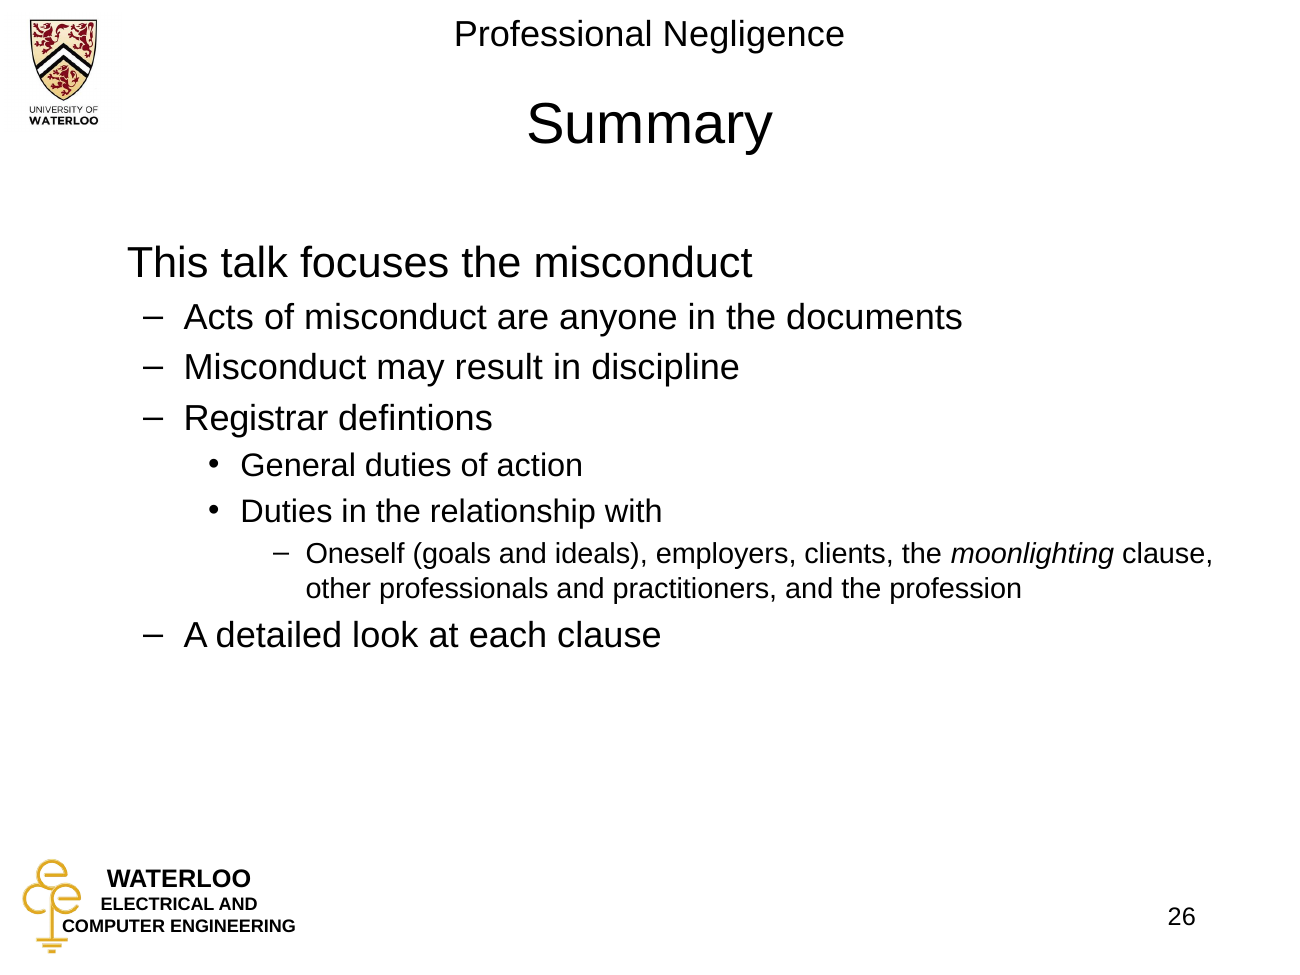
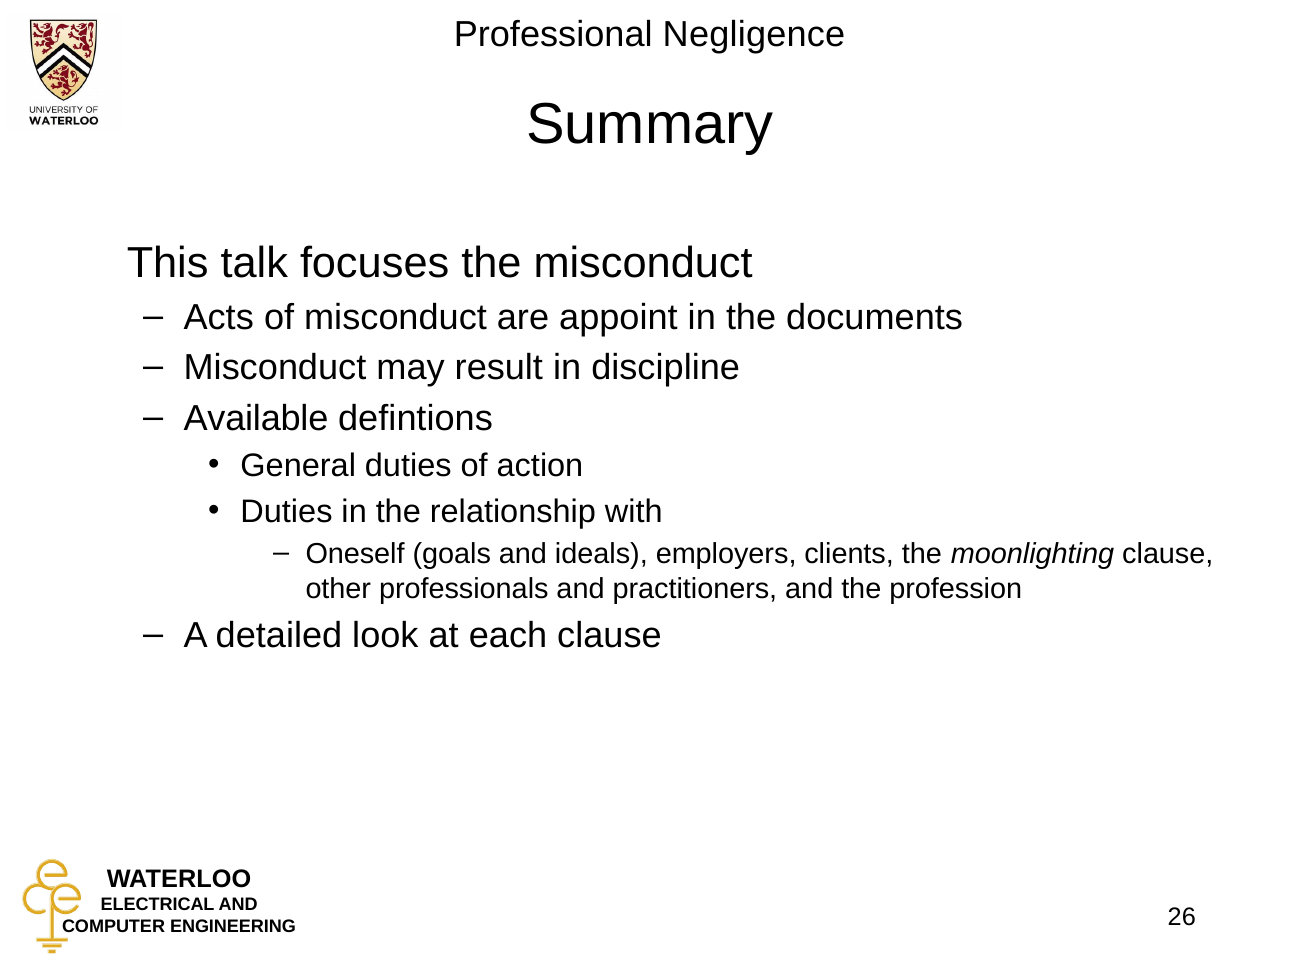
anyone: anyone -> appoint
Registrar: Registrar -> Available
